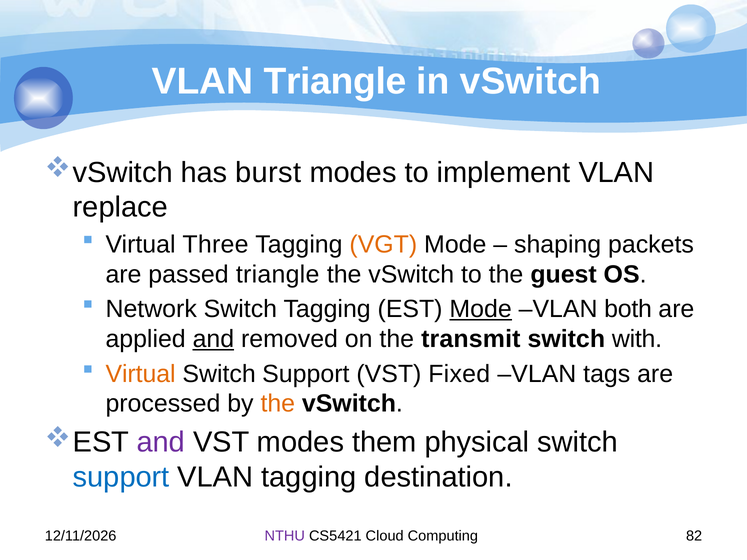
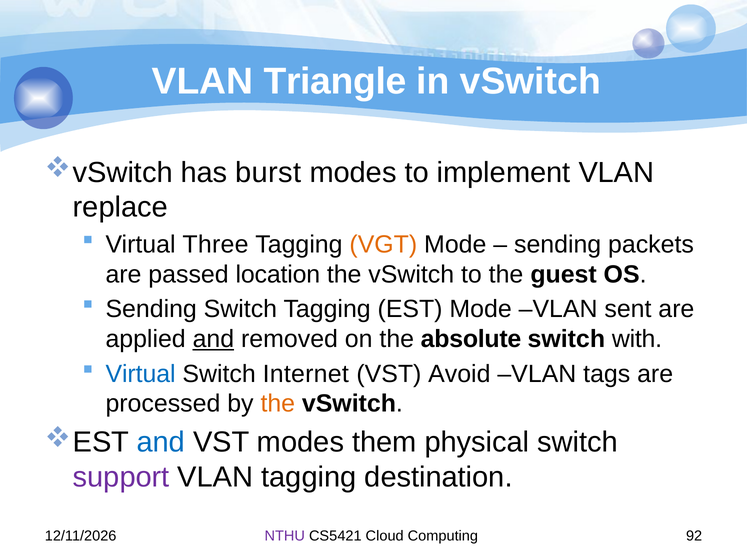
shaping at (558, 245): shaping -> sending
passed triangle: triangle -> location
Network at (151, 309): Network -> Sending
Mode at (481, 309) underline: present -> none
both: both -> sent
transmit: transmit -> absolute
Virtual at (141, 374) colour: orange -> blue
Support at (306, 374): Support -> Internet
Fixed: Fixed -> Avoid
and at (161, 442) colour: purple -> blue
support at (121, 477) colour: blue -> purple
82: 82 -> 92
